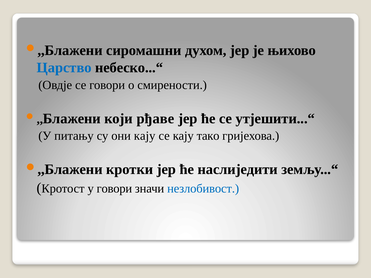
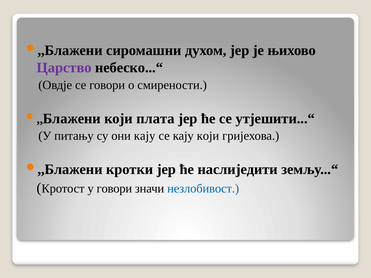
Царство colour: blue -> purple
рђаве: рђаве -> плата
кају тако: тако -> који
